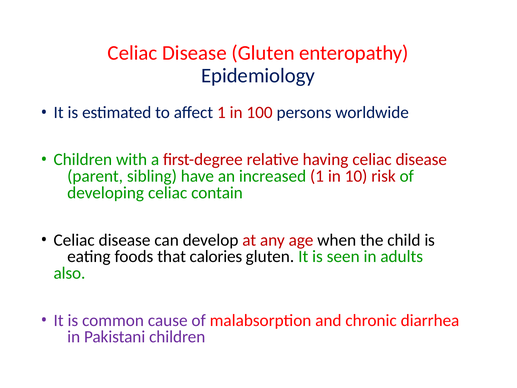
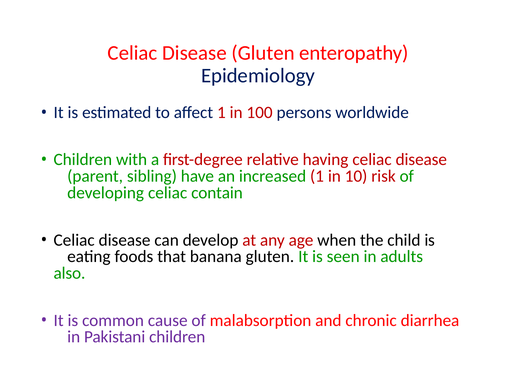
calories: calories -> banana
